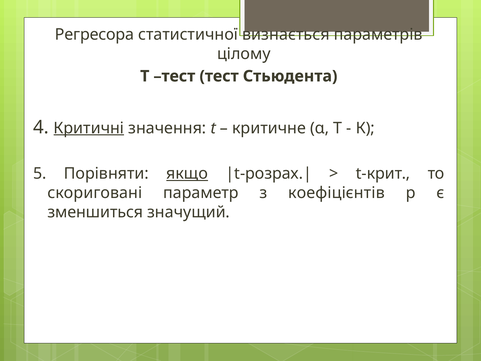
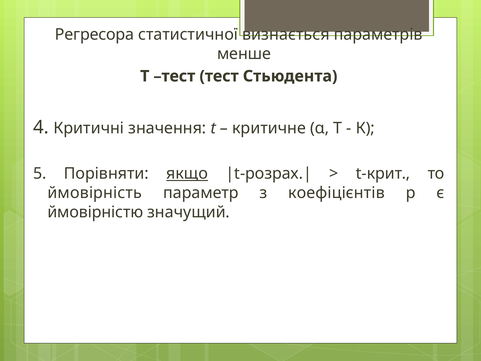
цілому: цілому -> менше
Критичні underline: present -> none
скориговані: скориговані -> ймовірність
зменшиться: зменшиться -> ймовірністю
